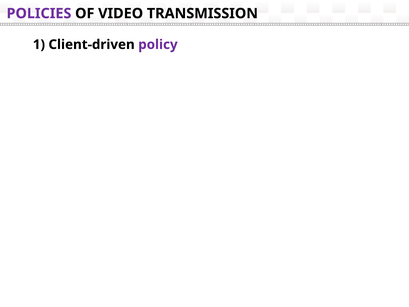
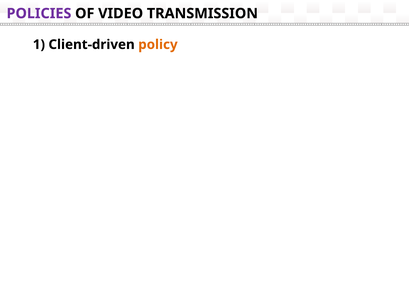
policy colour: purple -> orange
